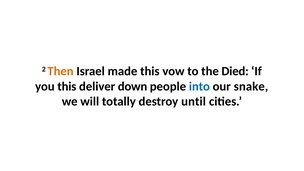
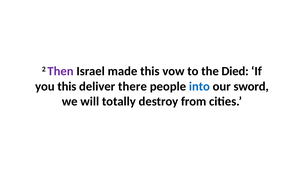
Then colour: orange -> purple
down: down -> there
snake: snake -> sword
until: until -> from
